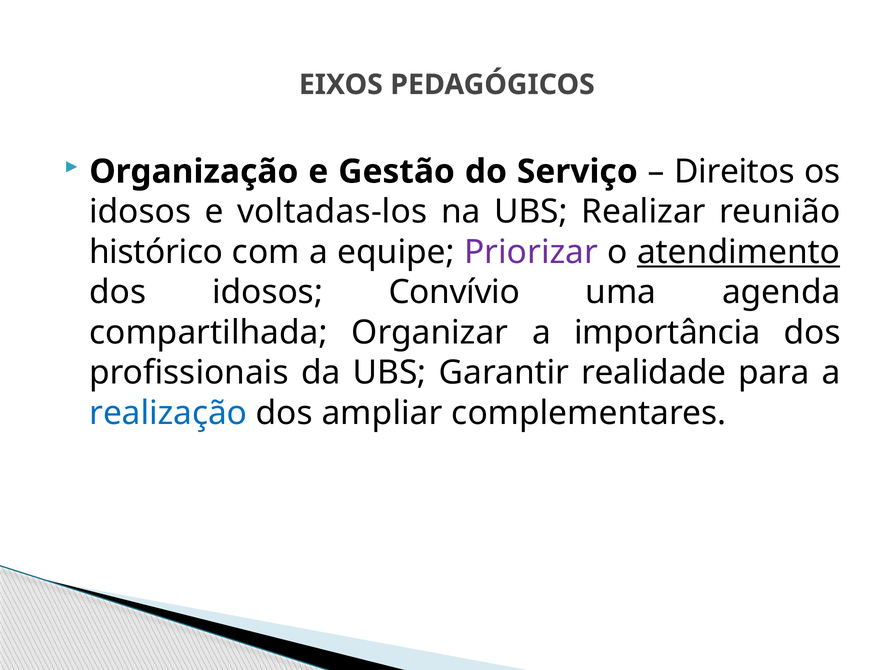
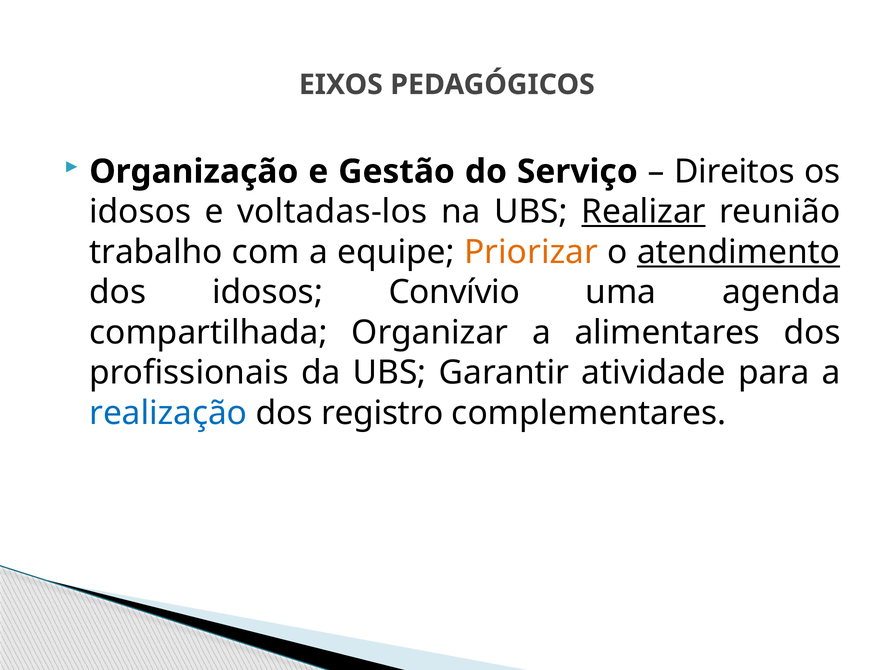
Realizar underline: none -> present
histórico: histórico -> trabalho
Priorizar colour: purple -> orange
importância: importância -> alimentares
realidade: realidade -> atividade
ampliar: ampliar -> registro
